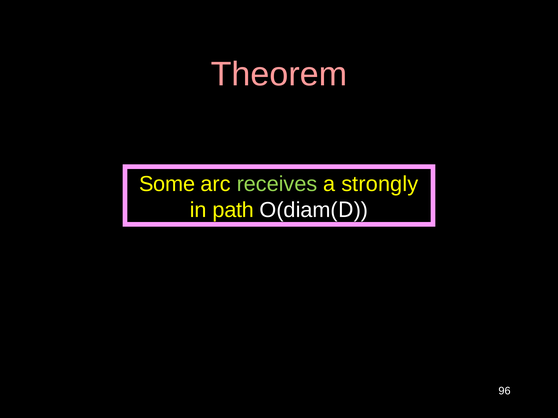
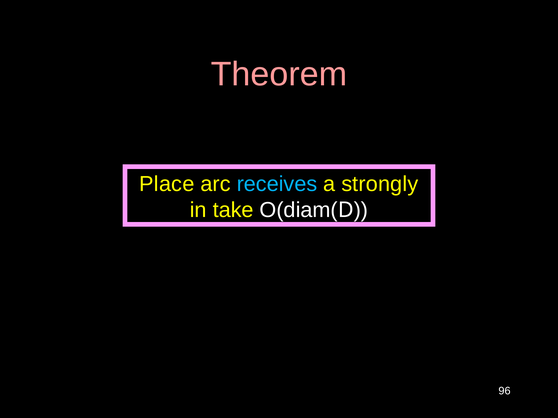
Some: Some -> Place
receives colour: light green -> light blue
path: path -> take
